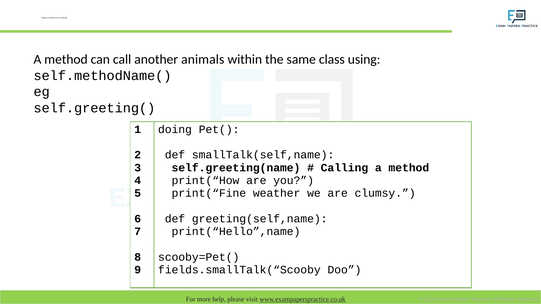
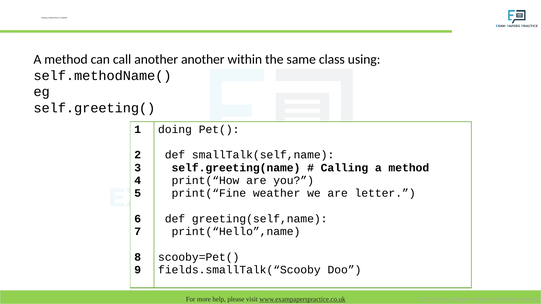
another animals: animals -> another
clumsy: clumsy -> letter
